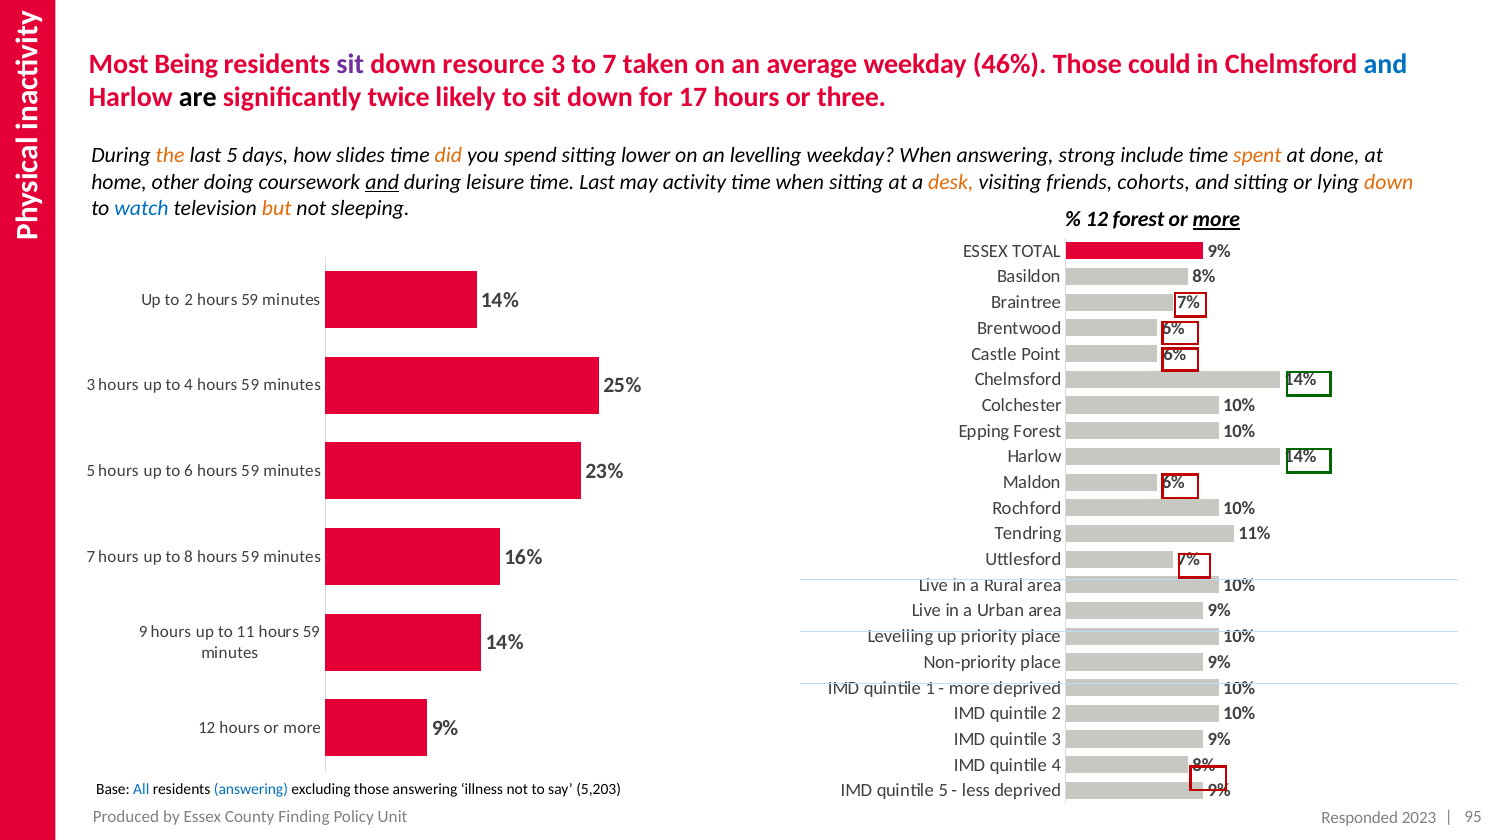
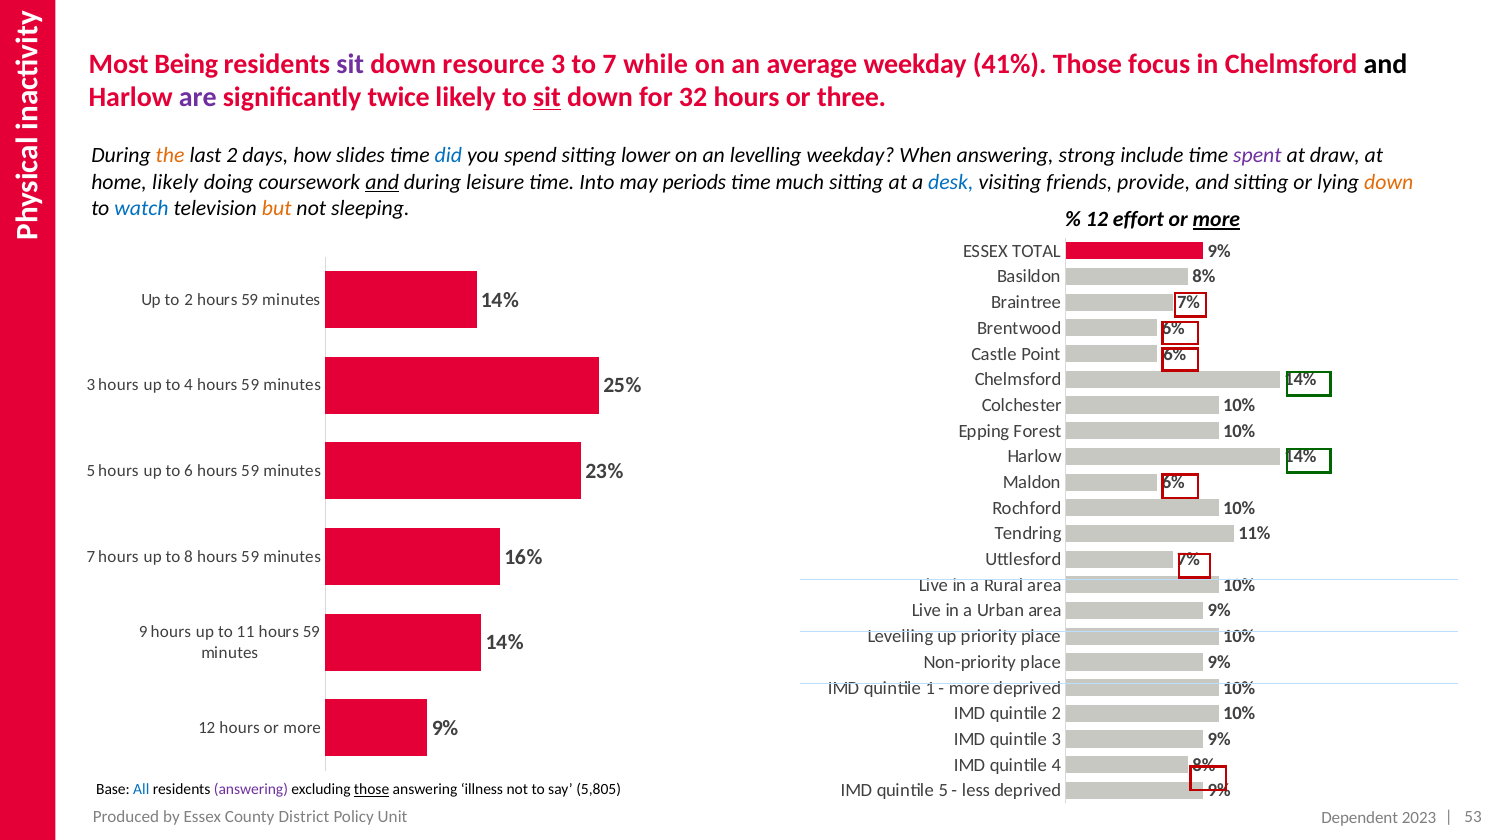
taken: taken -> while
46%: 46% -> 41%
could: could -> focus
and at (1386, 64) colour: blue -> black
are colour: black -> purple
sit at (547, 98) underline: none -> present
17: 17 -> 32
last 5: 5 -> 2
did colour: orange -> blue
spent colour: orange -> purple
done: done -> draw
home other: other -> likely
time Last: Last -> Into
activity: activity -> periods
time when: when -> much
desk colour: orange -> blue
cohorts: cohorts -> provide
12 forest: forest -> effort
answering at (251, 789) colour: blue -> purple
those at (372, 789) underline: none -> present
5,203: 5,203 -> 5,805
95: 95 -> 53
Finding: Finding -> District
Responded: Responded -> Dependent
